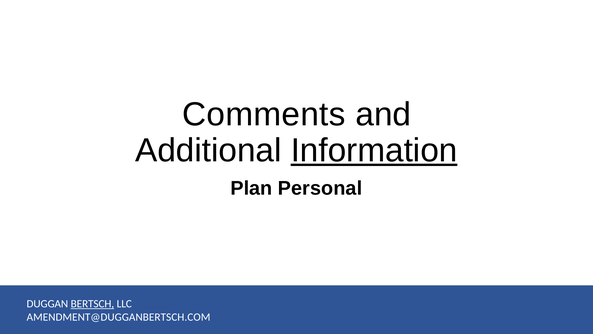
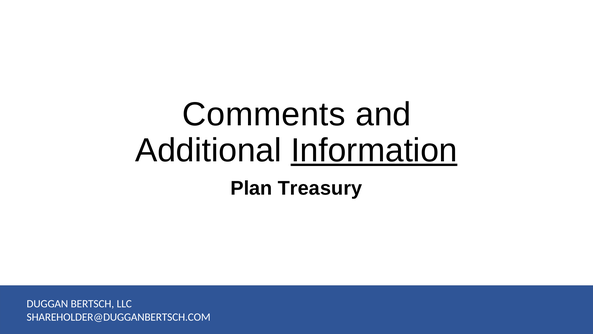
Personal: Personal -> Treasury
BERTSCH underline: present -> none
AMENDMENT@DUGGANBERTSCH.COM: AMENDMENT@DUGGANBERTSCH.COM -> SHAREHOLDER@DUGGANBERTSCH.COM
